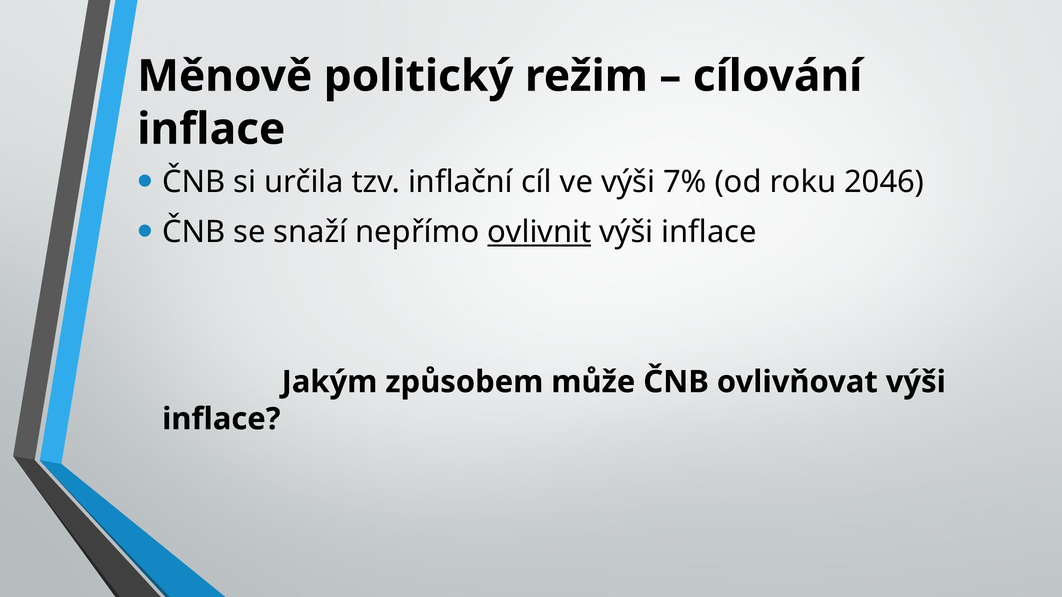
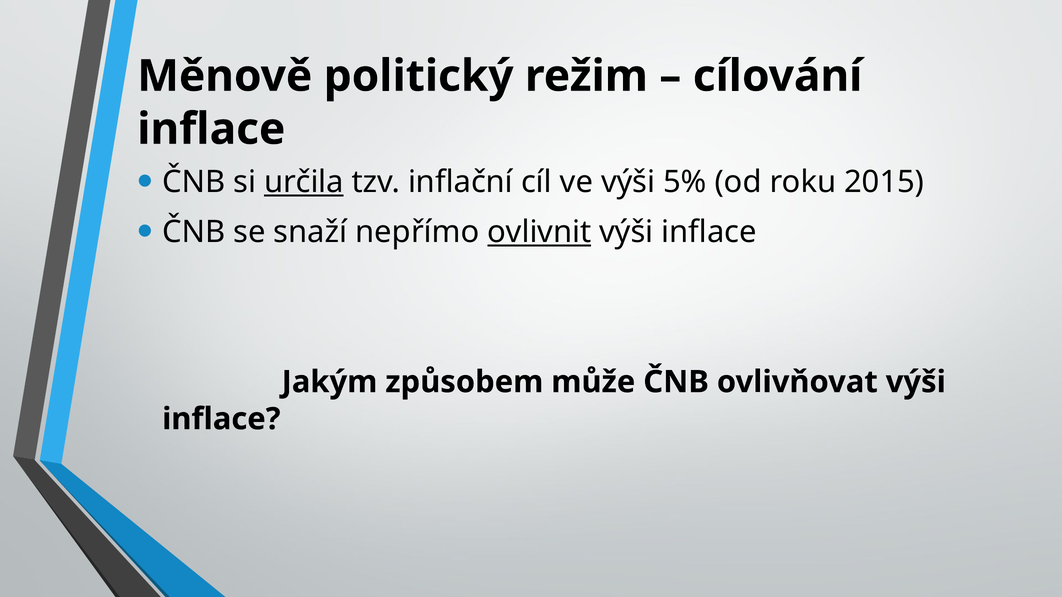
určila underline: none -> present
7%: 7% -> 5%
2046: 2046 -> 2015
